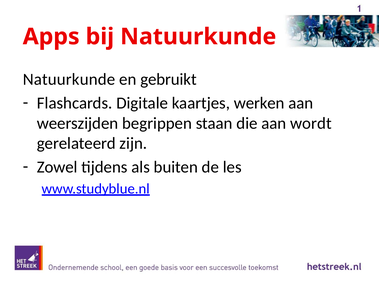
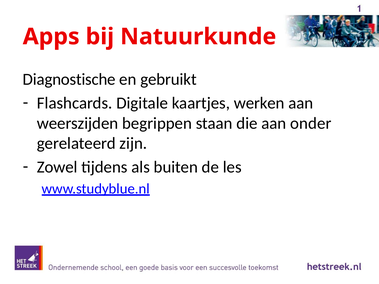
Natuurkunde at (69, 80): Natuurkunde -> Diagnostische
wordt: wordt -> onder
